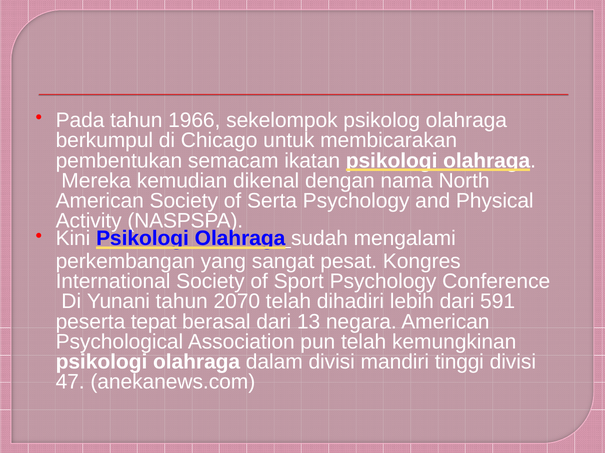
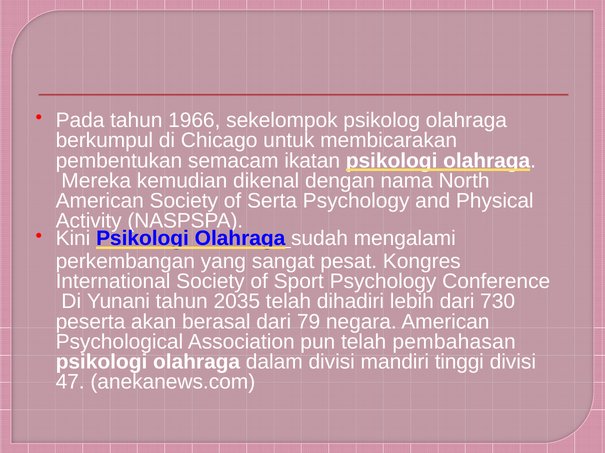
2070: 2070 -> 2035
591: 591 -> 730
tepat: tepat -> akan
13: 13 -> 79
kemungkinan: kemungkinan -> pembahasan
